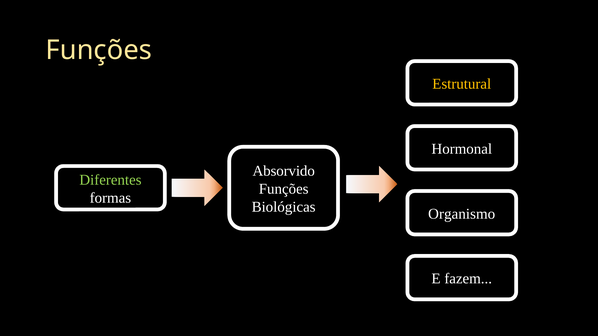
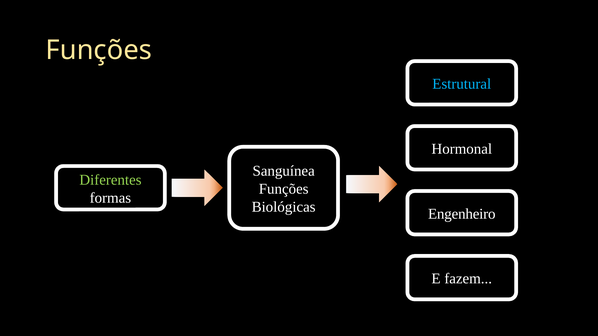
Estrutural colour: yellow -> light blue
Absorvido: Absorvido -> Sanguínea
Organismo: Organismo -> Engenheiro
